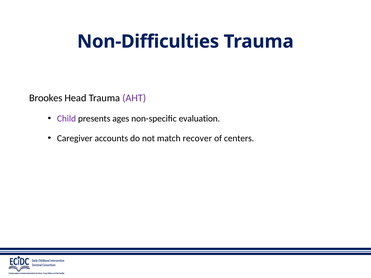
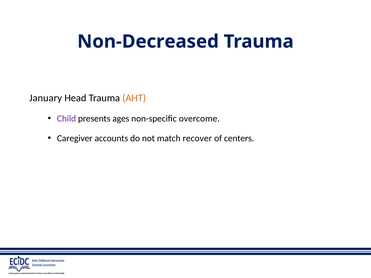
Non-Difficulties: Non-Difficulties -> Non-Decreased
Brookes: Brookes -> January
AHT colour: purple -> orange
evaluation: evaluation -> overcome
